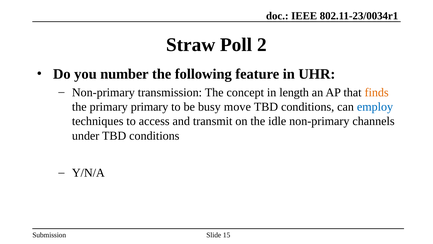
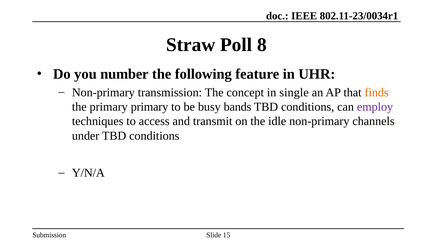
2: 2 -> 8
length: length -> single
move: move -> bands
employ colour: blue -> purple
